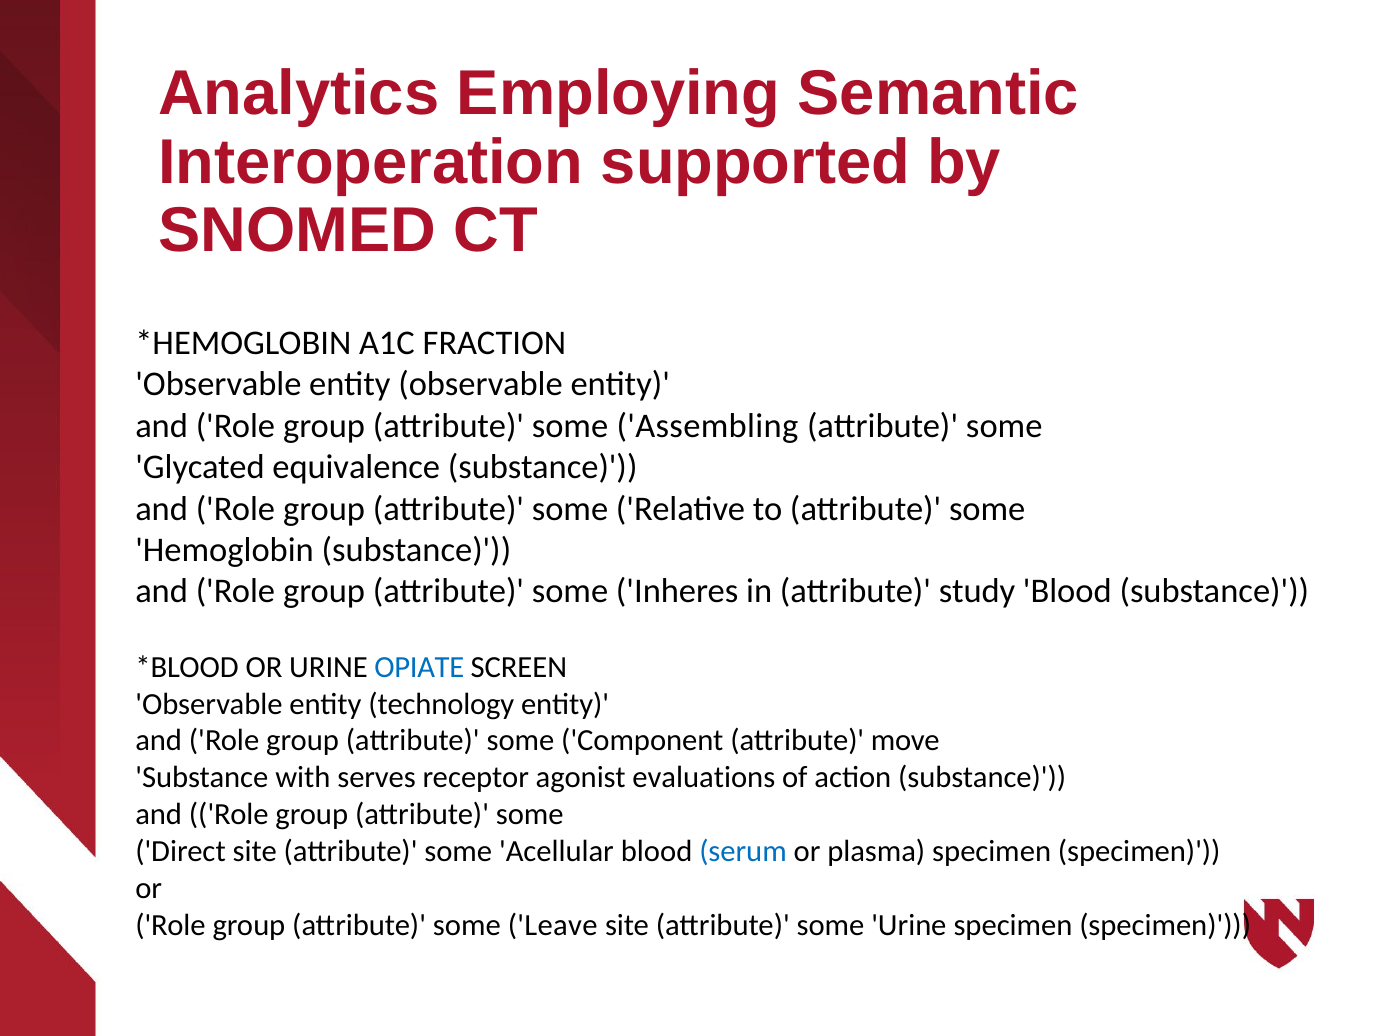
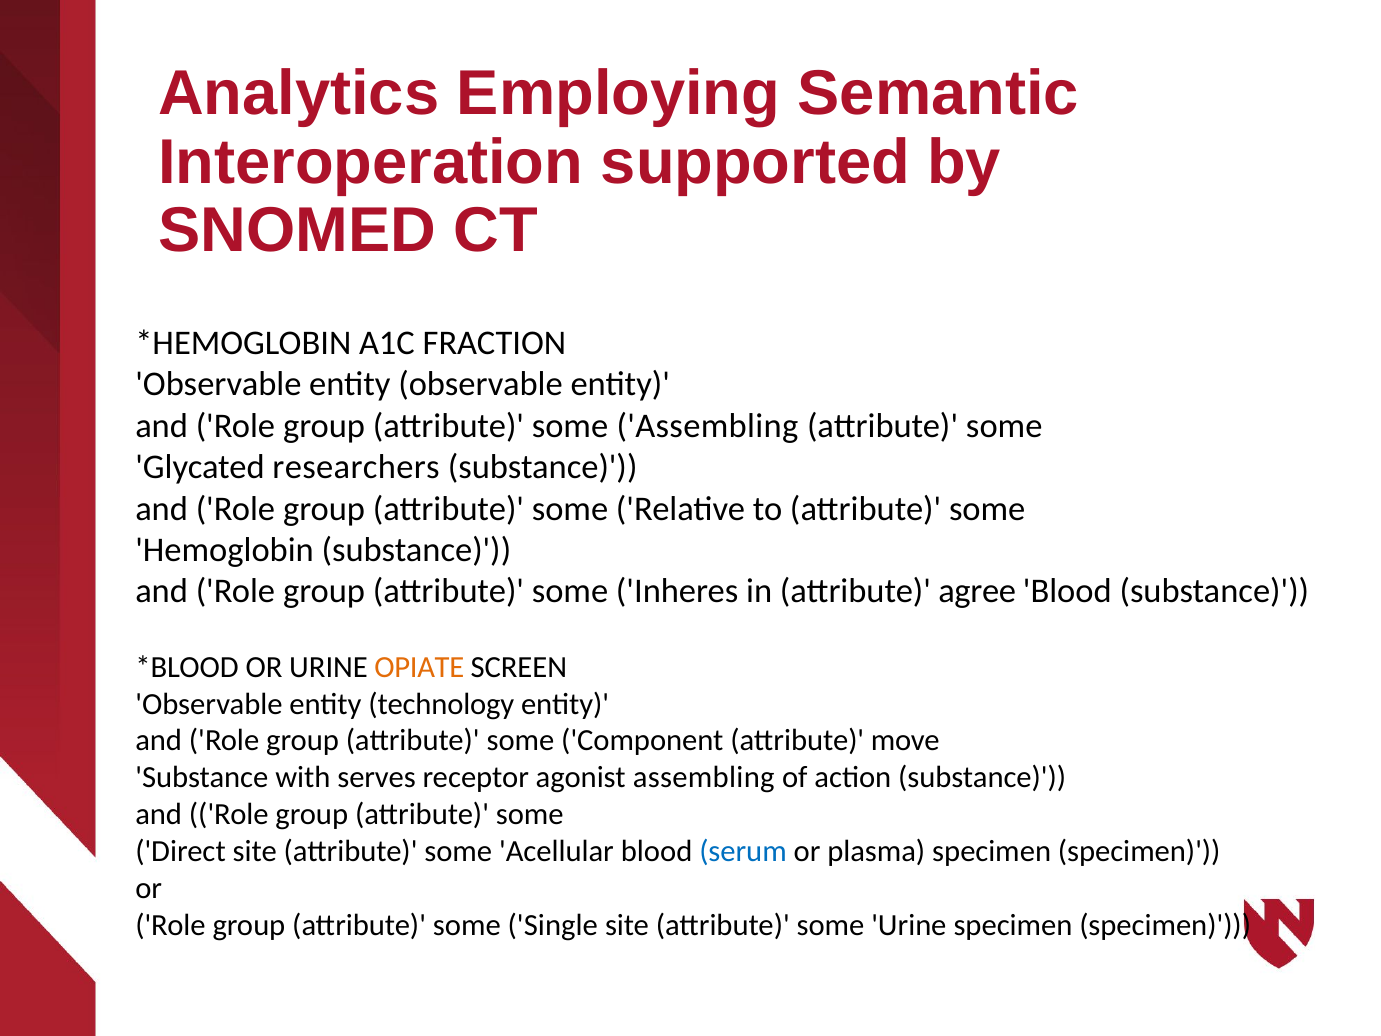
equivalence: equivalence -> researchers
study: study -> agree
OPIATE colour: blue -> orange
agonist evaluations: evaluations -> assembling
Leave: Leave -> Single
